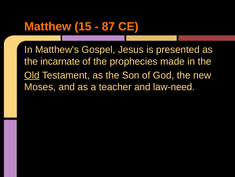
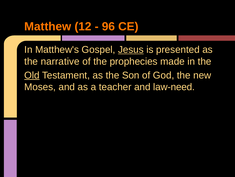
15: 15 -> 12
87: 87 -> 96
Jesus underline: none -> present
incarnate: incarnate -> narrative
